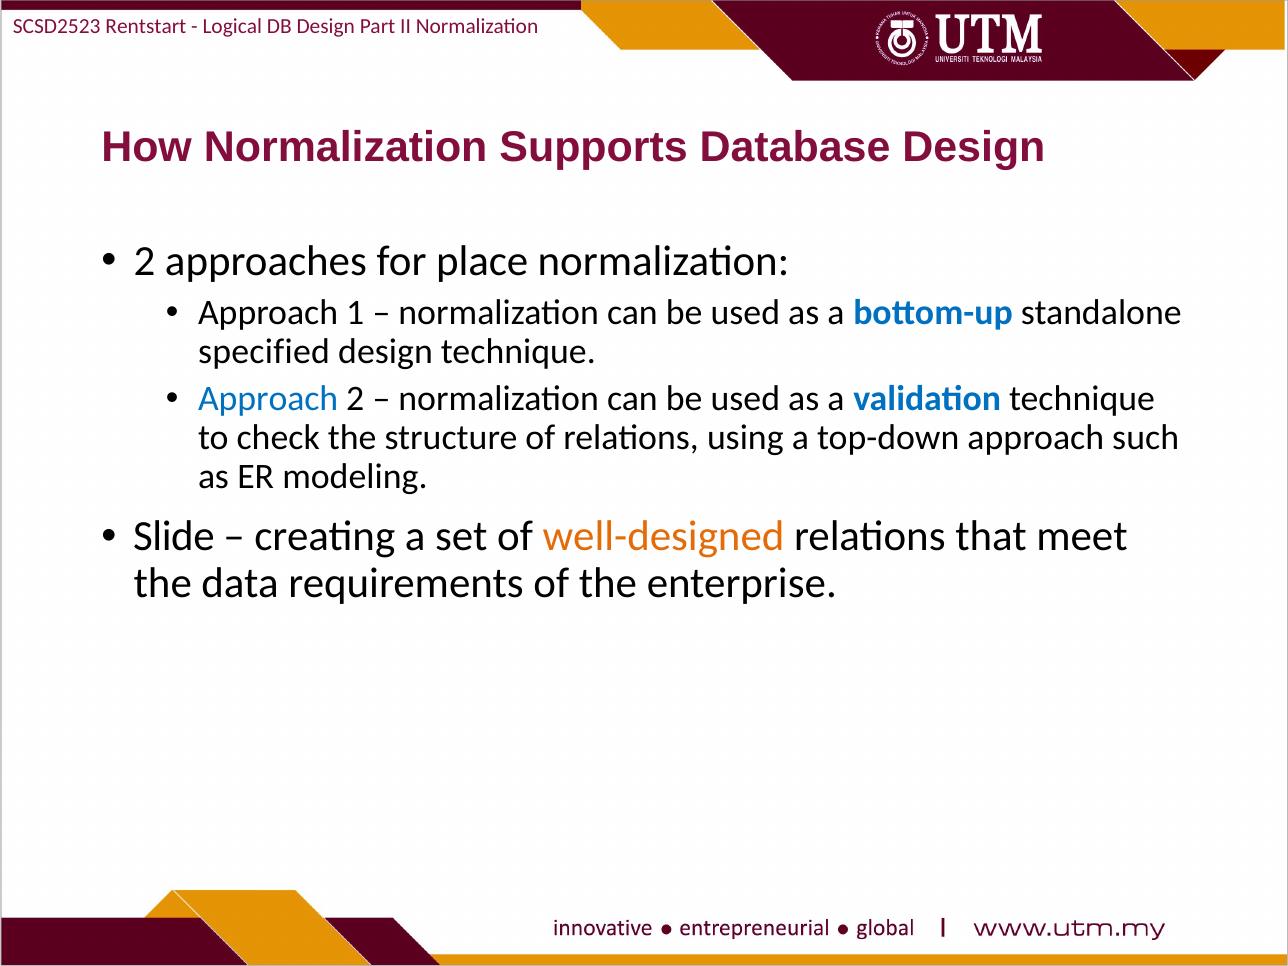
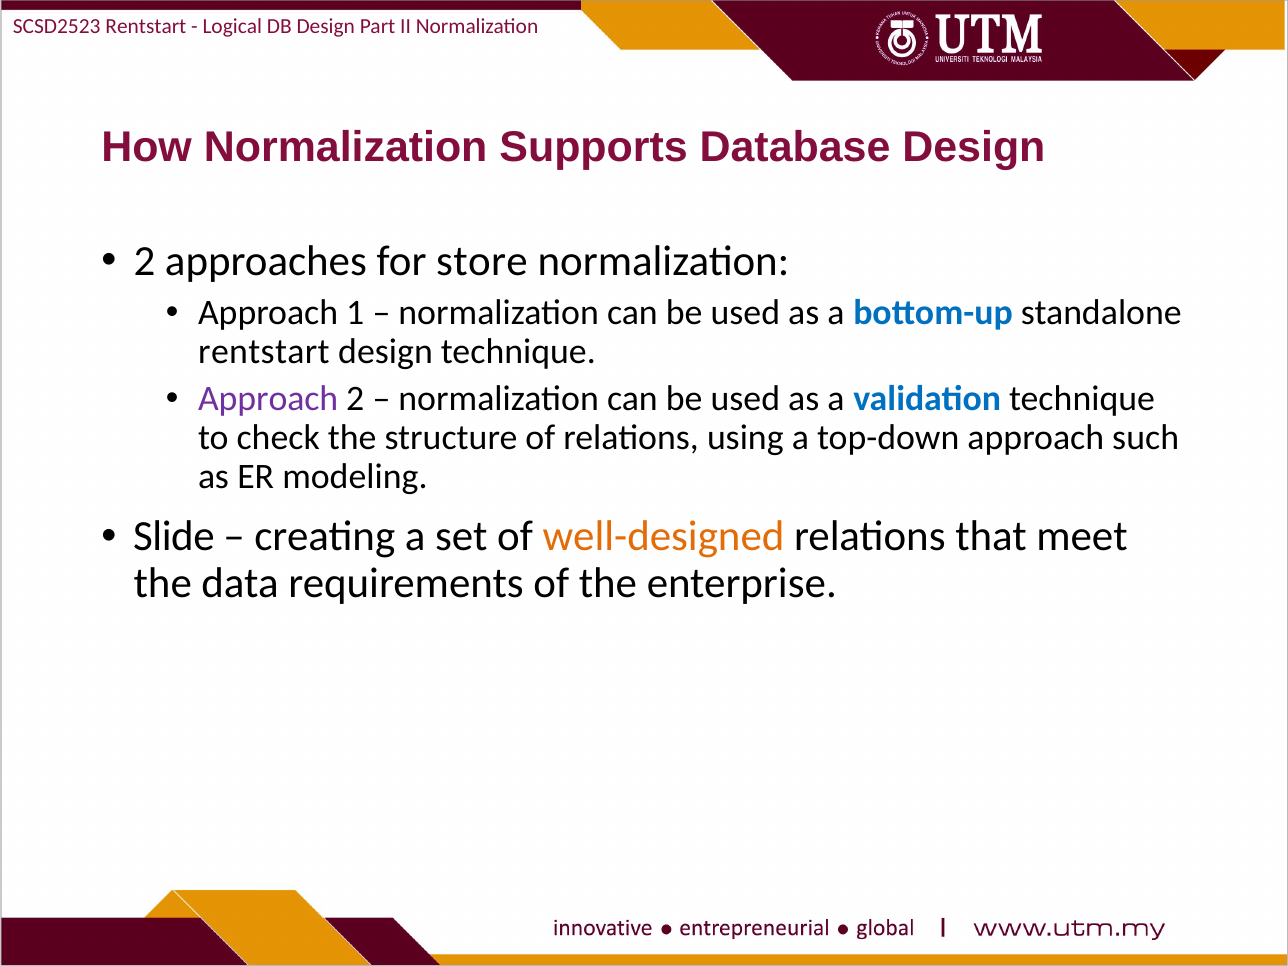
place: place -> store
specified at (264, 351): specified -> rentstart
Approach at (268, 399) colour: blue -> purple
